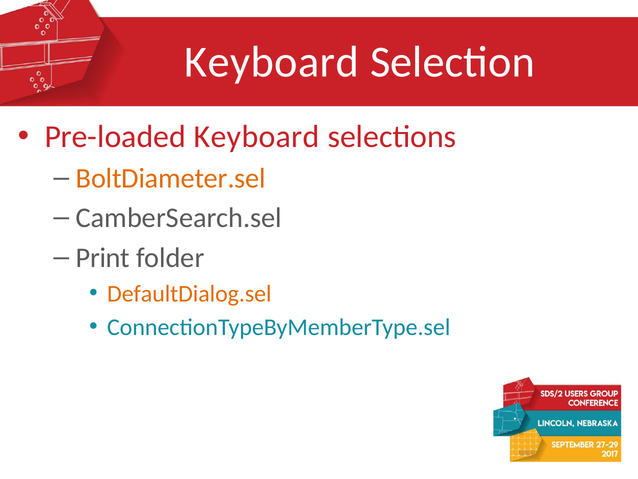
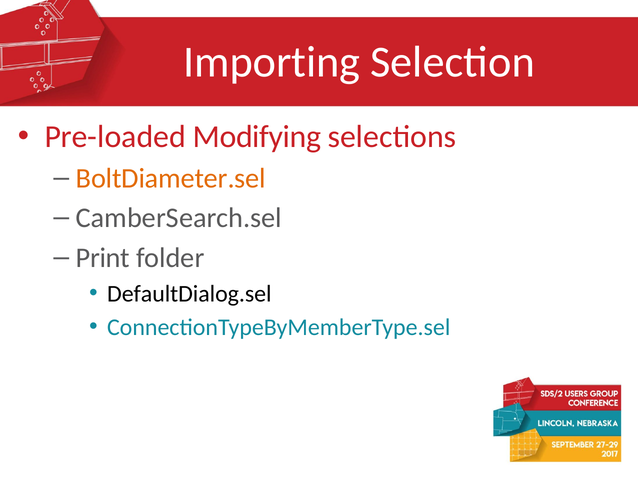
Keyboard at (271, 62): Keyboard -> Importing
Pre-loaded Keyboard: Keyboard -> Modifying
DefaultDialog.sel colour: orange -> black
